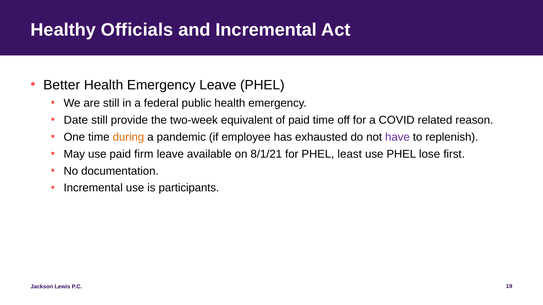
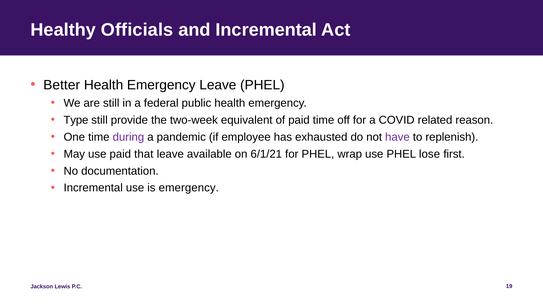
Date: Date -> Type
during colour: orange -> purple
firm: firm -> that
8/1/21: 8/1/21 -> 6/1/21
least: least -> wrap
is participants: participants -> emergency
